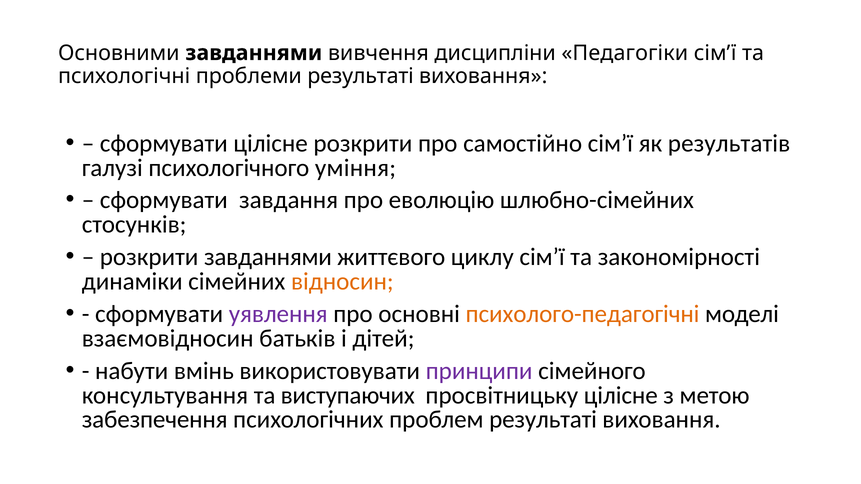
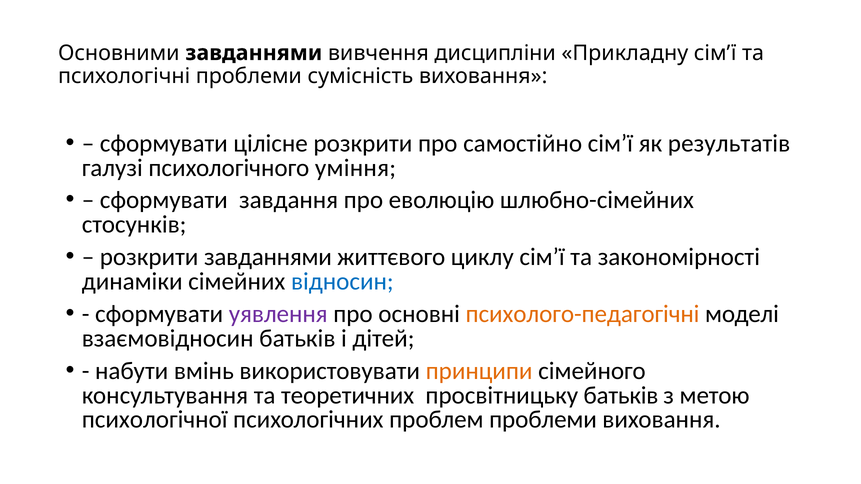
Педагогіки: Педагогіки -> Прикладну
проблеми результаті: результаті -> сумісність
відносин colour: orange -> blue
принципи colour: purple -> orange
виступаючих: виступаючих -> теоретичних
просвітницьку цілісне: цілісне -> батьків
забезпечення: забезпечення -> психологічної
проблем результаті: результаті -> проблеми
